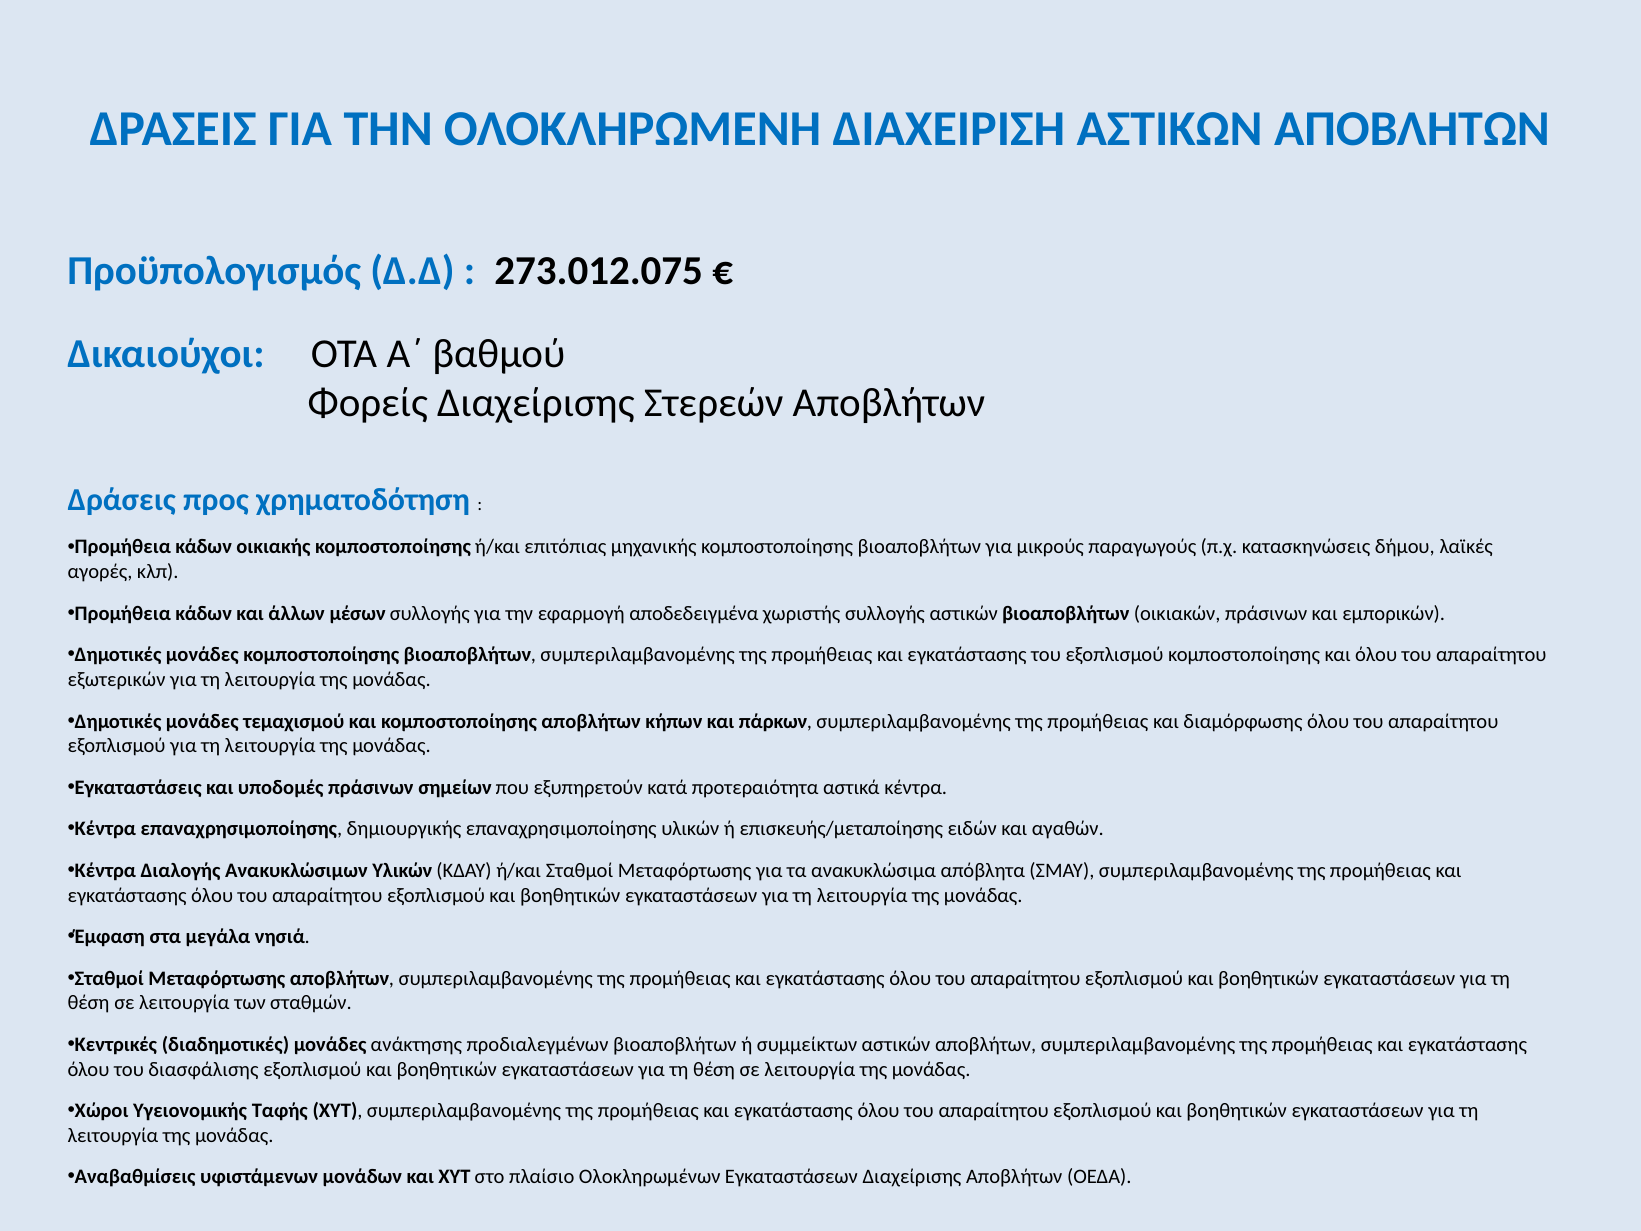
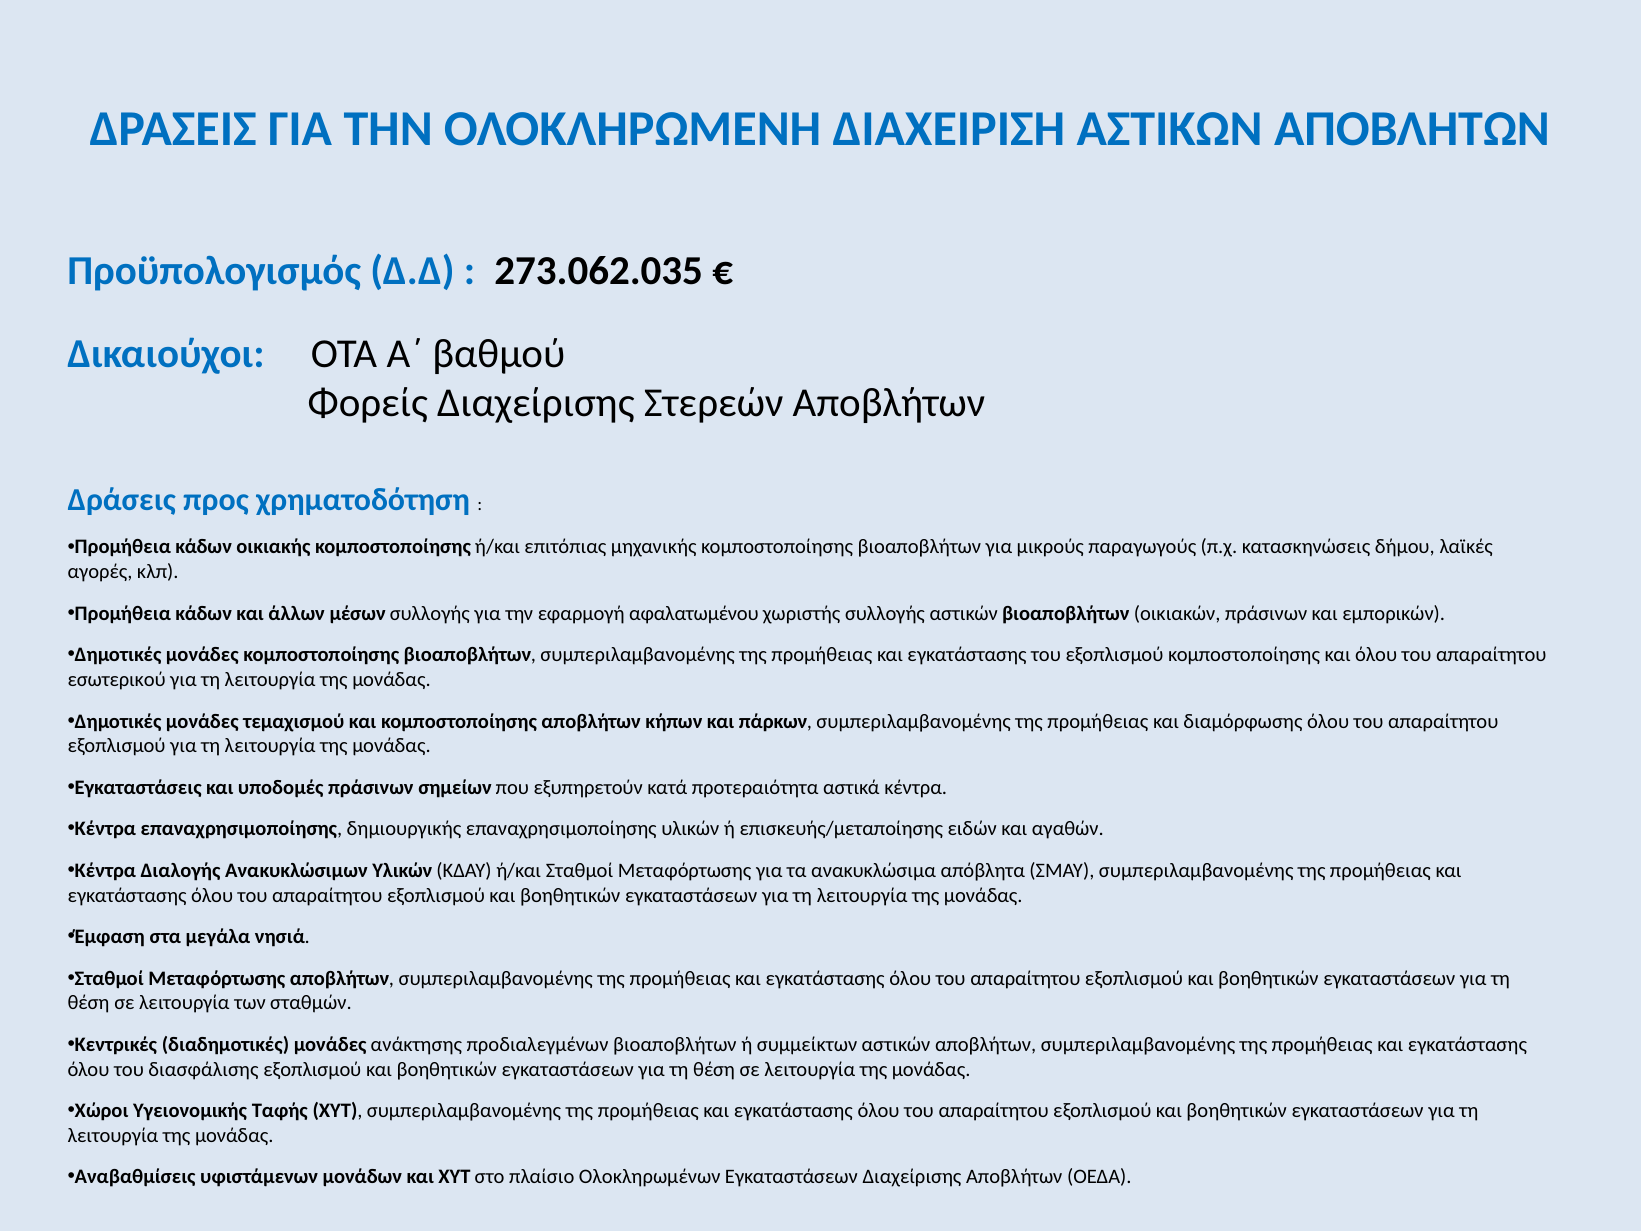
273.012.075: 273.012.075 -> 273.062.035
αποδεδειγμένα: αποδεδειγμένα -> αφαλατωμένου
εξωτερικών: εξωτερικών -> εσωτερικού
